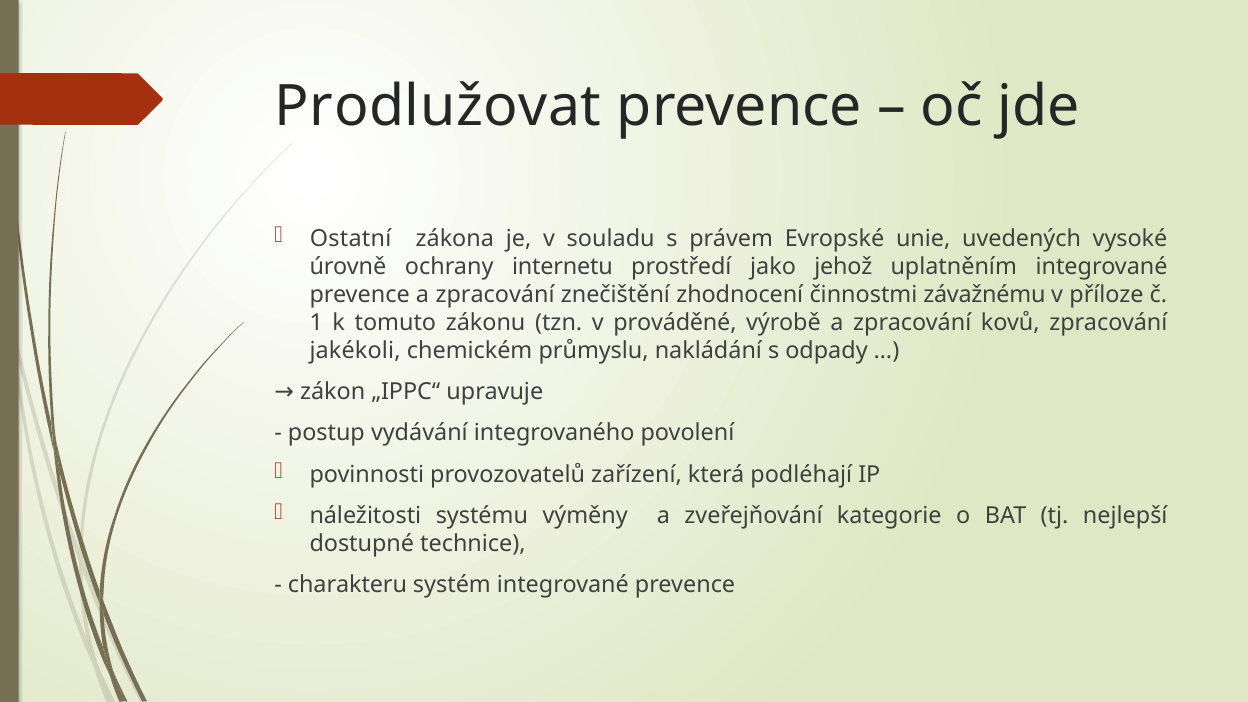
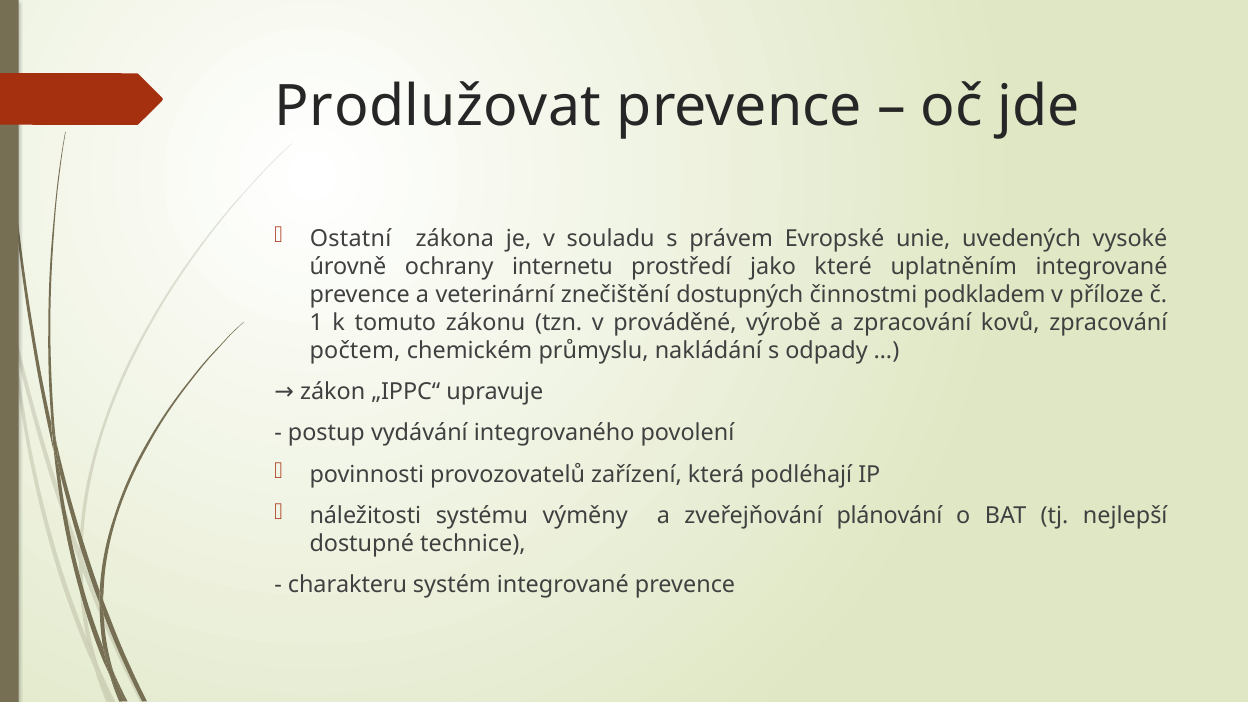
jehož: jehož -> které
prevence a zpracování: zpracování -> veterinární
zhodnocení: zhodnocení -> dostupných
závažnému: závažnému -> podkladem
jakékoli: jakékoli -> počtem
kategorie: kategorie -> plánování
